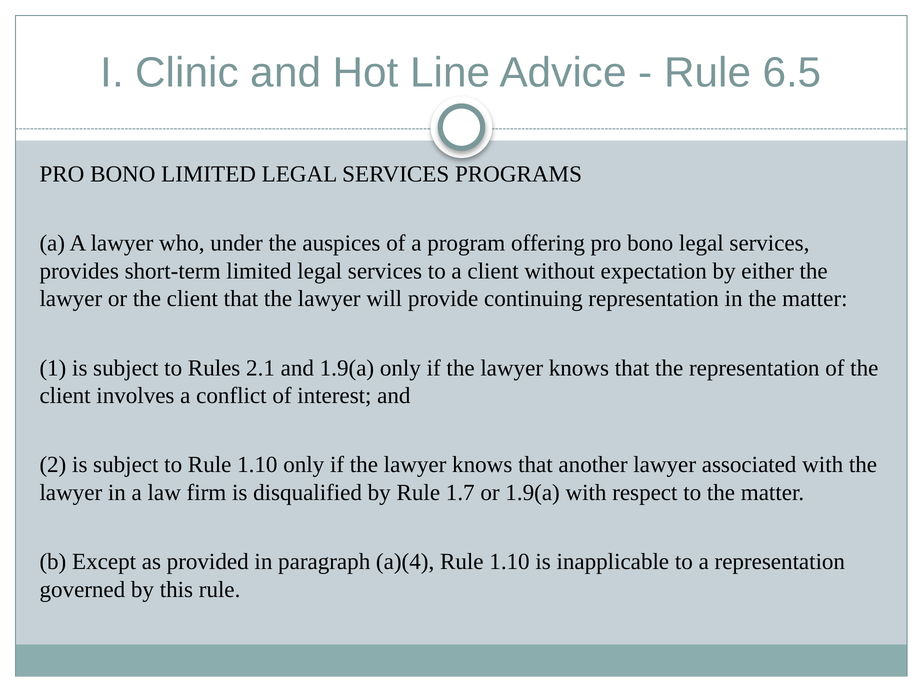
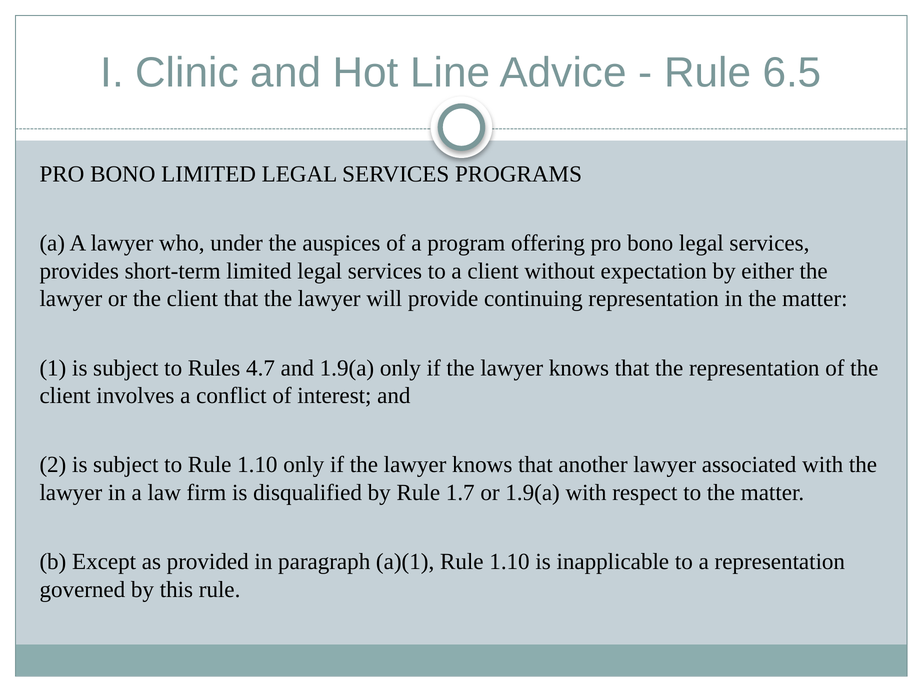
2.1: 2.1 -> 4.7
a)(4: a)(4 -> a)(1
